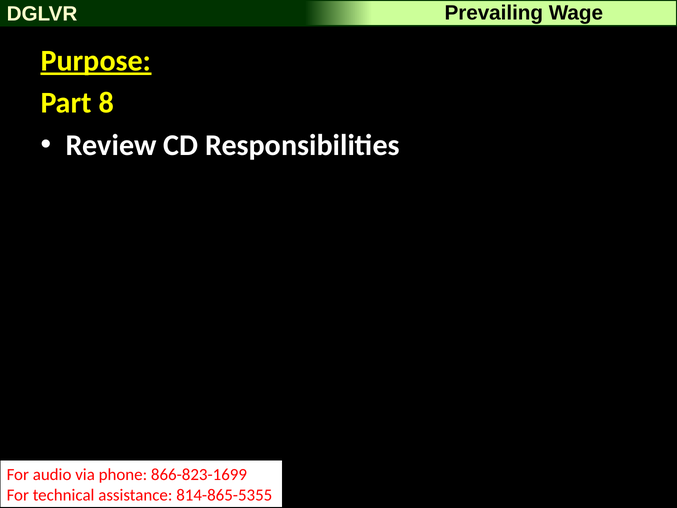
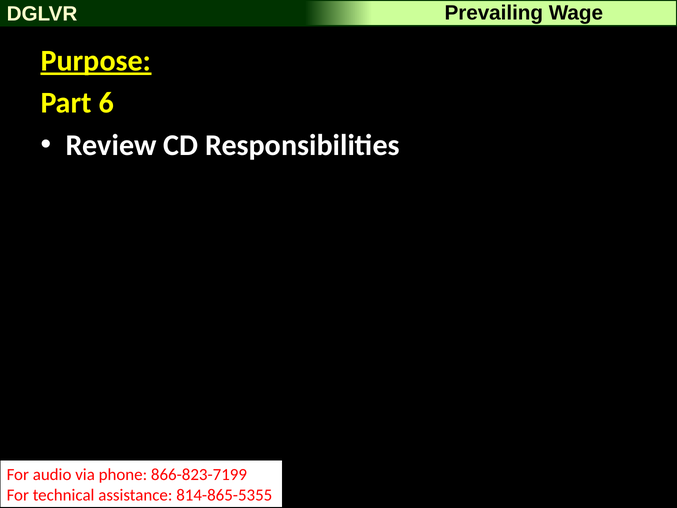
8: 8 -> 6
866-823-1699: 866-823-1699 -> 866-823-7199
